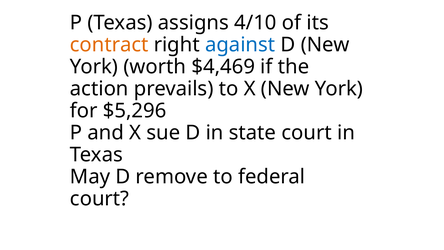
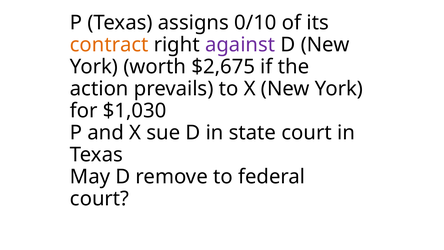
4/10: 4/10 -> 0/10
against colour: blue -> purple
$4,469: $4,469 -> $2,675
$5,296: $5,296 -> $1,030
